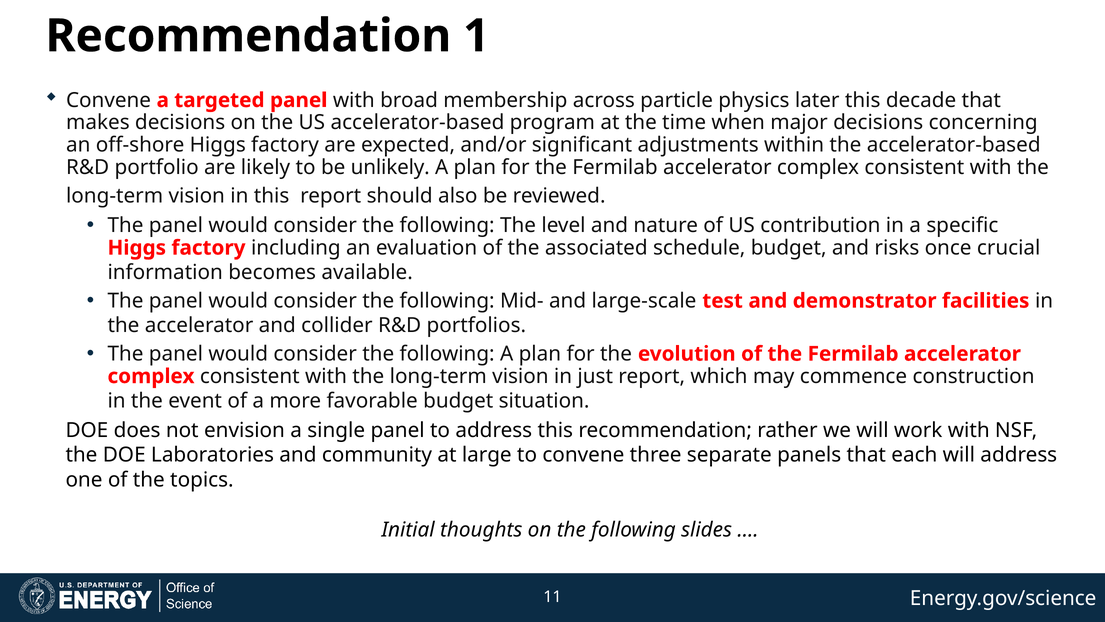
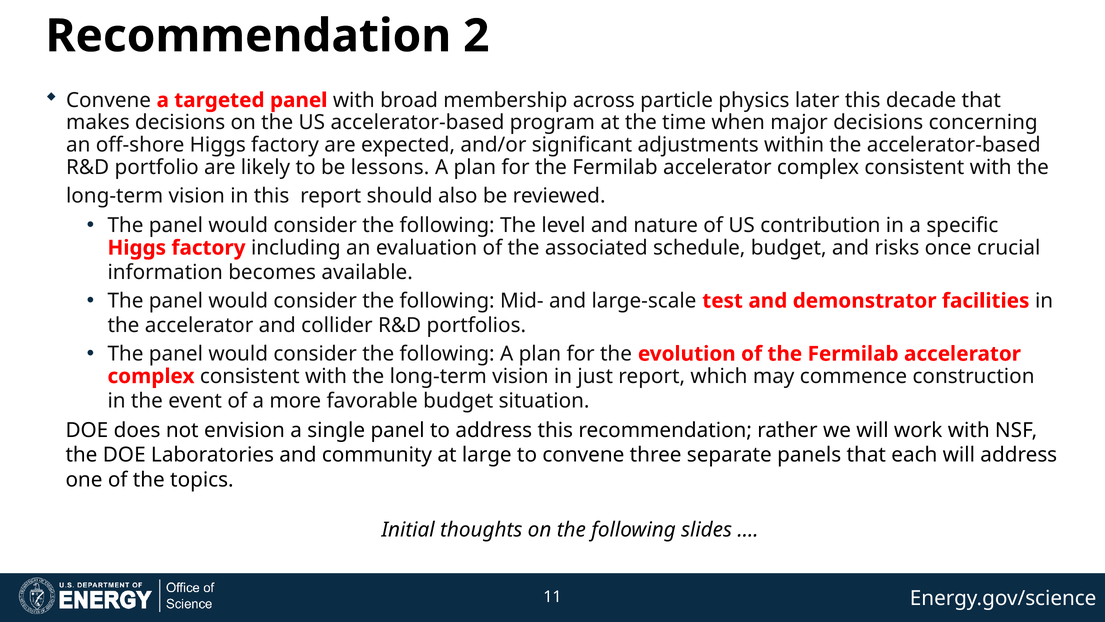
1: 1 -> 2
unlikely: unlikely -> lessons
